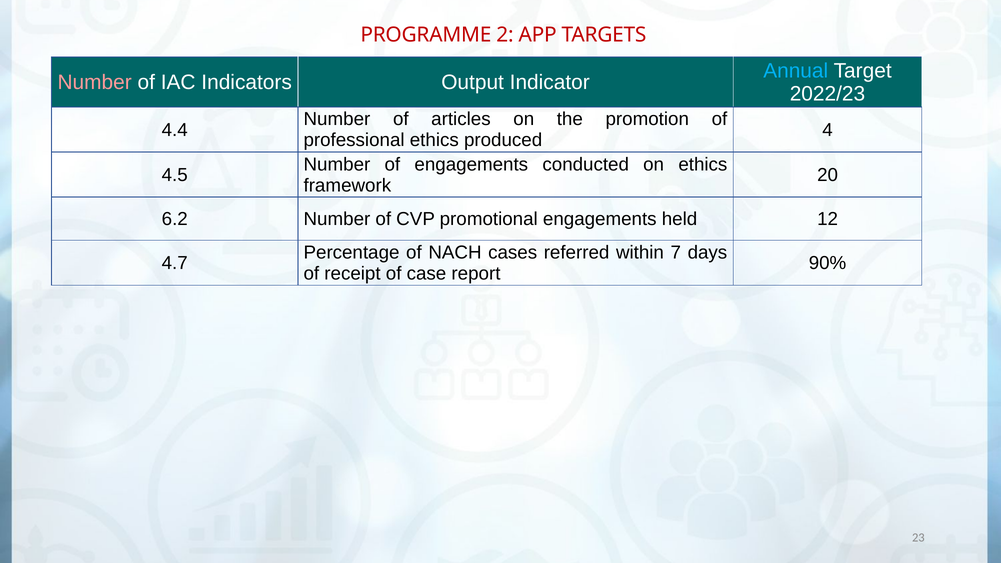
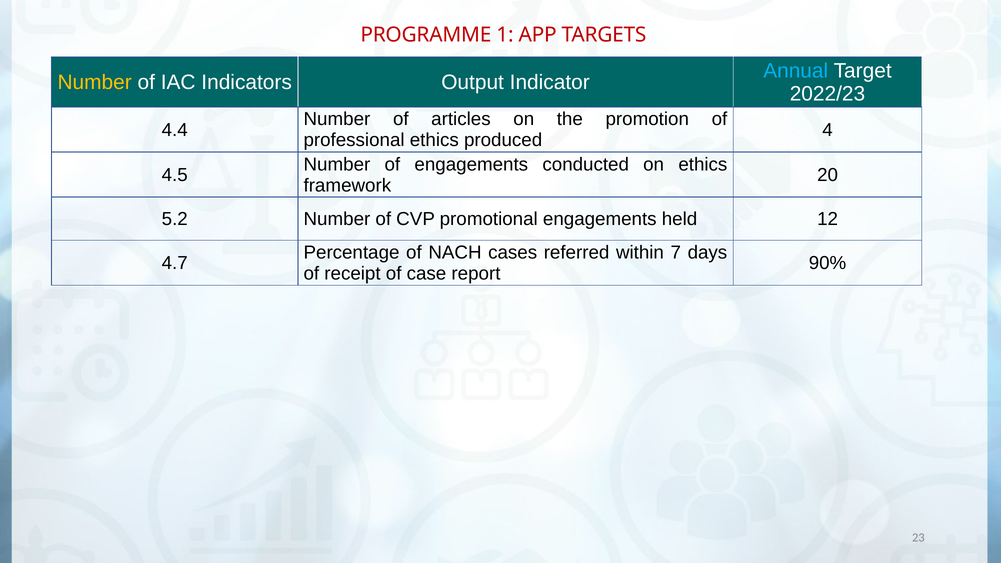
2: 2 -> 1
Number at (95, 82) colour: pink -> yellow
6.2: 6.2 -> 5.2
